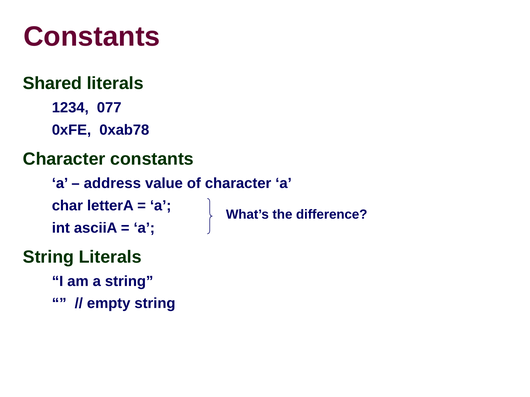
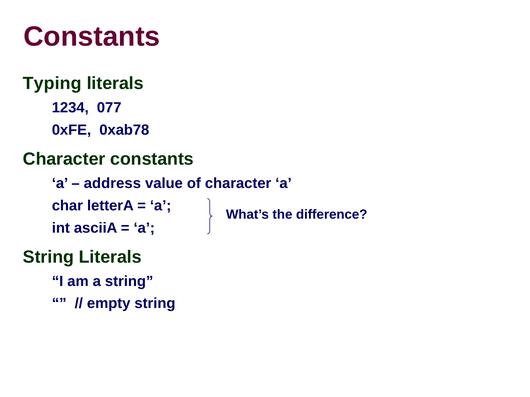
Shared: Shared -> Typing
